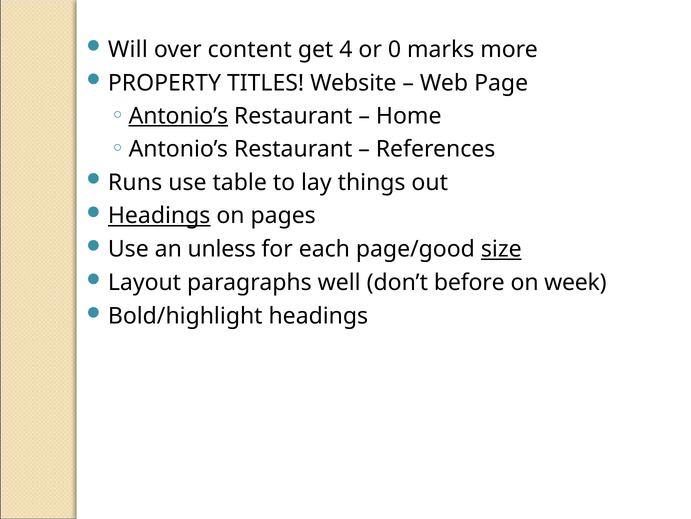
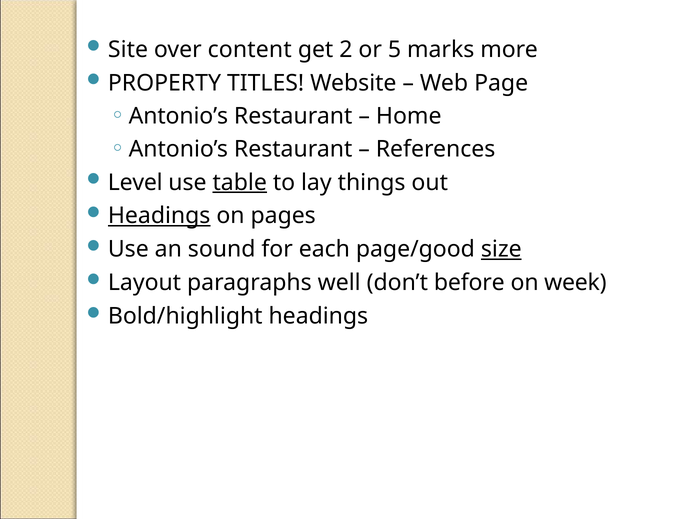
Will: Will -> Site
4: 4 -> 2
0: 0 -> 5
Antonio’s at (178, 116) underline: present -> none
Runs: Runs -> Level
table underline: none -> present
unless: unless -> sound
